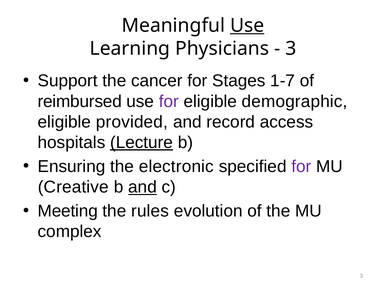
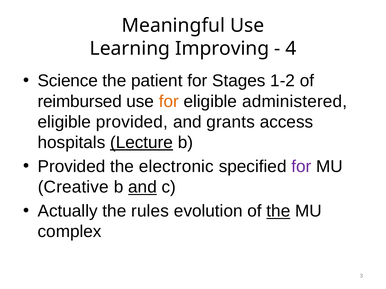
Use at (247, 25) underline: present -> none
Physicians: Physicians -> Improving
3 at (291, 49): 3 -> 4
Support: Support -> Science
cancer: cancer -> patient
1-7: 1-7 -> 1-2
for at (169, 102) colour: purple -> orange
demographic: demographic -> administered
record: record -> grants
Ensuring at (71, 167): Ensuring -> Provided
Meeting: Meeting -> Actually
the at (278, 211) underline: none -> present
